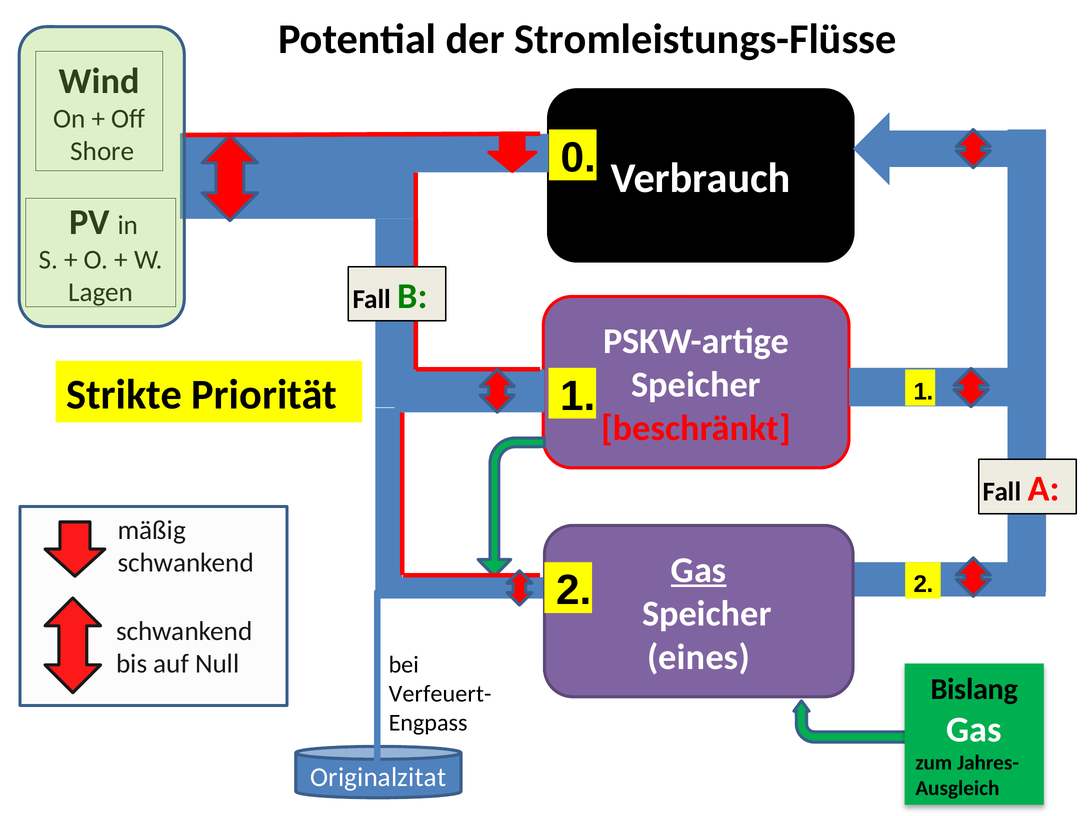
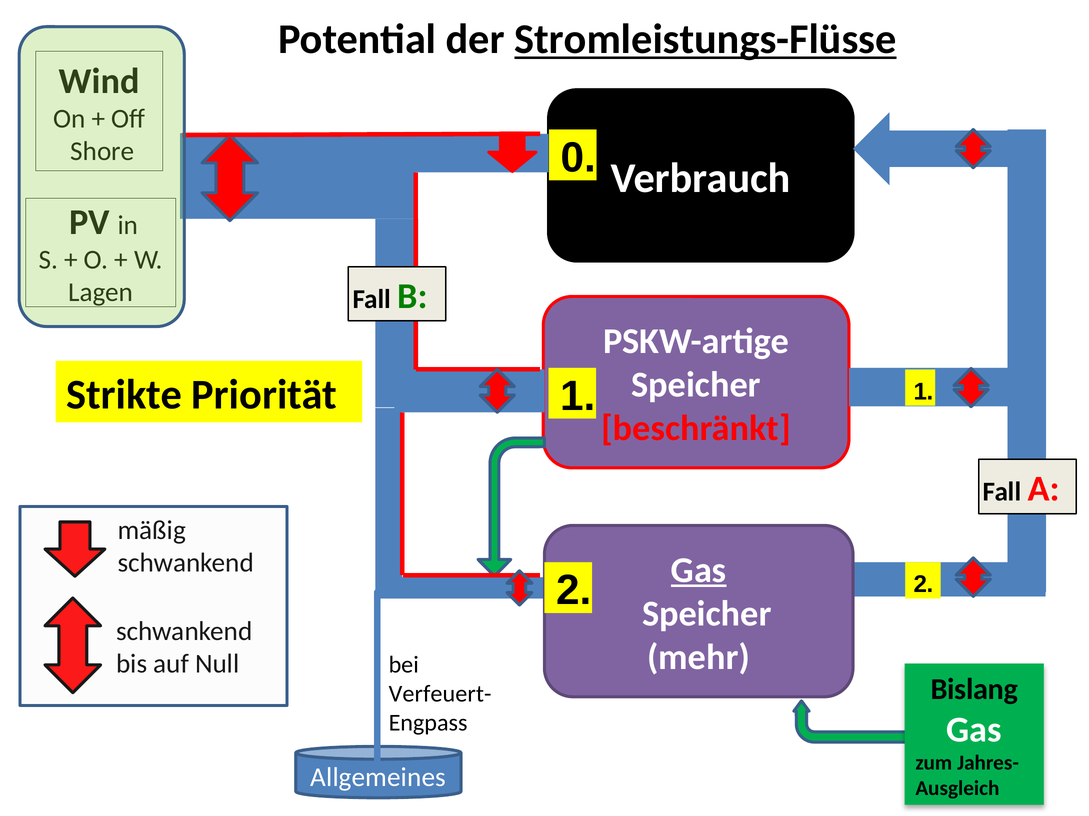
Stromleistungs-Flüsse underline: none -> present
eines: eines -> mehr
Originalzitat: Originalzitat -> Allgemeines
